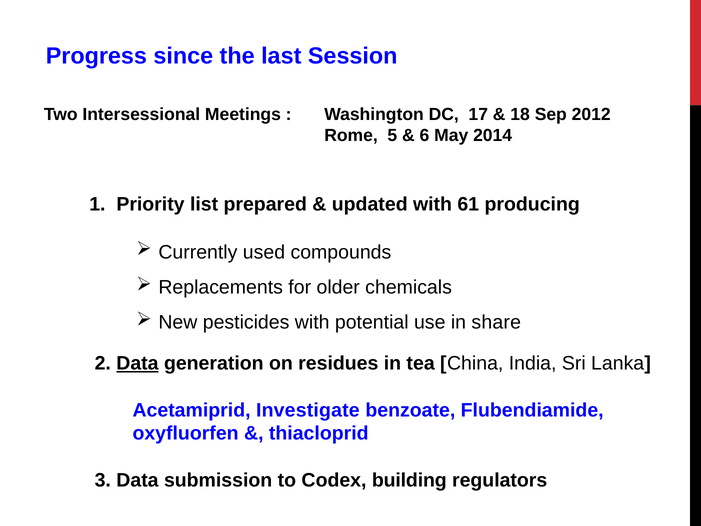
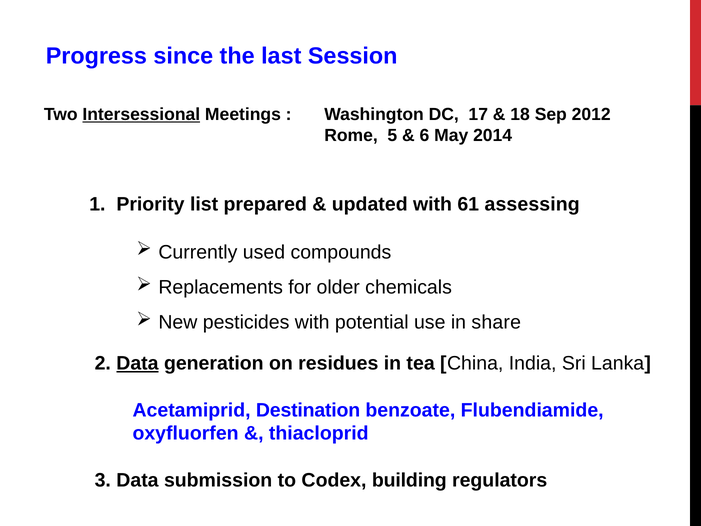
Intersessional underline: none -> present
producing: producing -> assessing
Investigate: Investigate -> Destination
